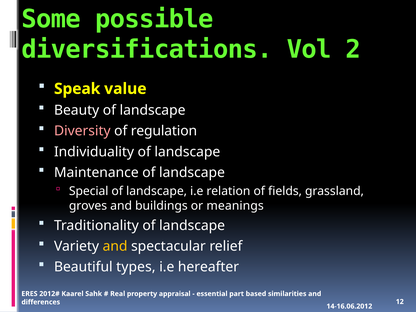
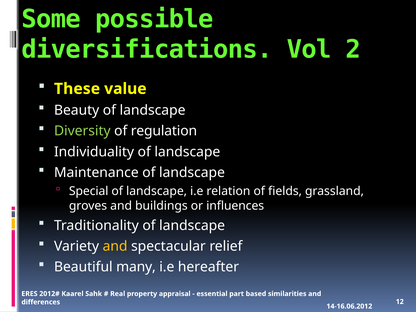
Speak: Speak -> These
Diversity colour: pink -> light green
meanings: meanings -> influences
types: types -> many
